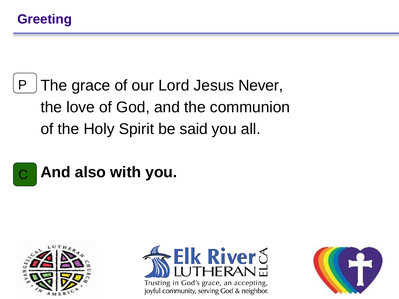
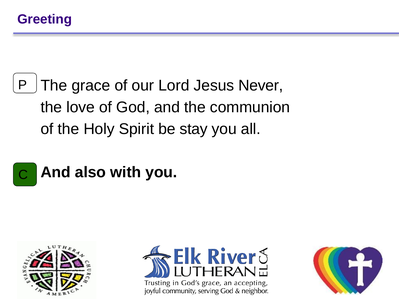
said: said -> stay
